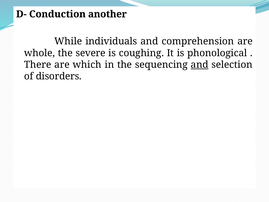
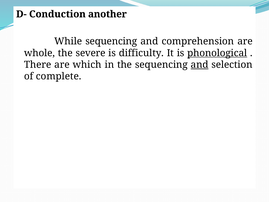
While individuals: individuals -> sequencing
coughing: coughing -> difficulty
phonological underline: none -> present
disorders: disorders -> complete
